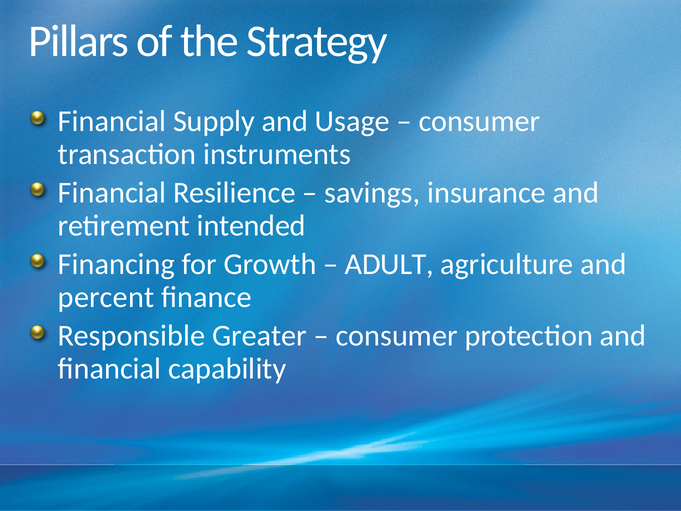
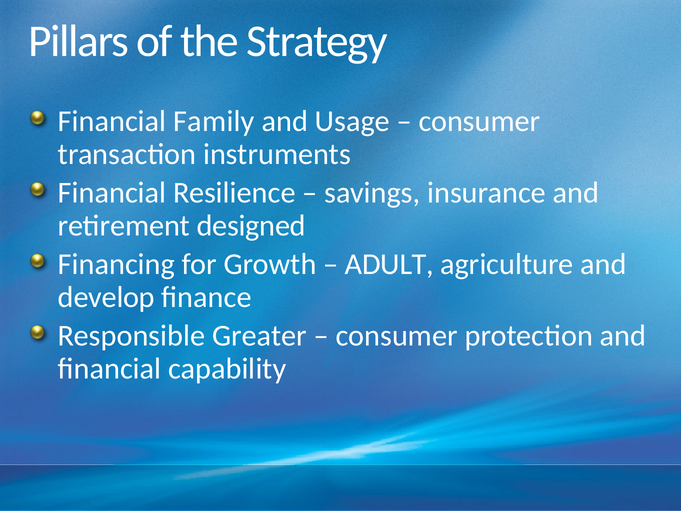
Supply: Supply -> Family
intended: intended -> designed
percent: percent -> develop
